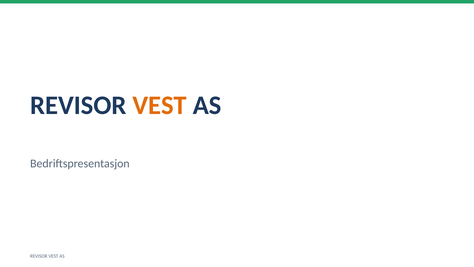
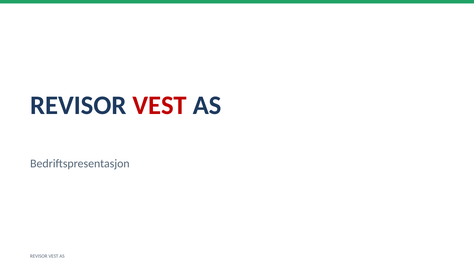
VEST at (160, 105) colour: orange -> red
